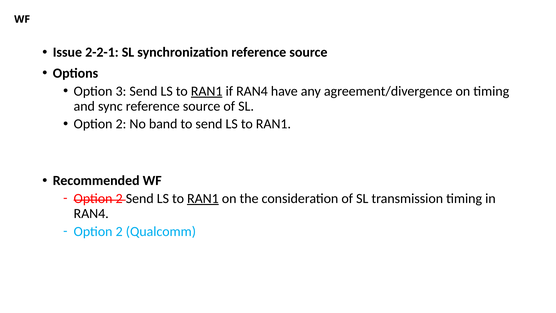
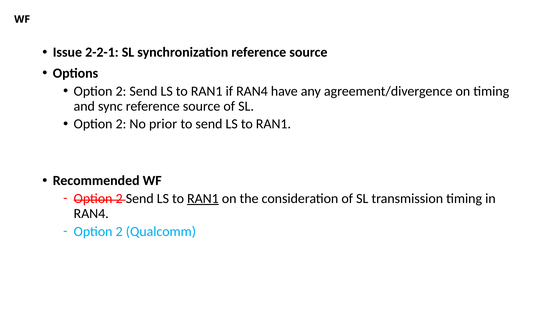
3 at (121, 91): 3 -> 2
RAN1 at (207, 91) underline: present -> none
band: band -> prior
